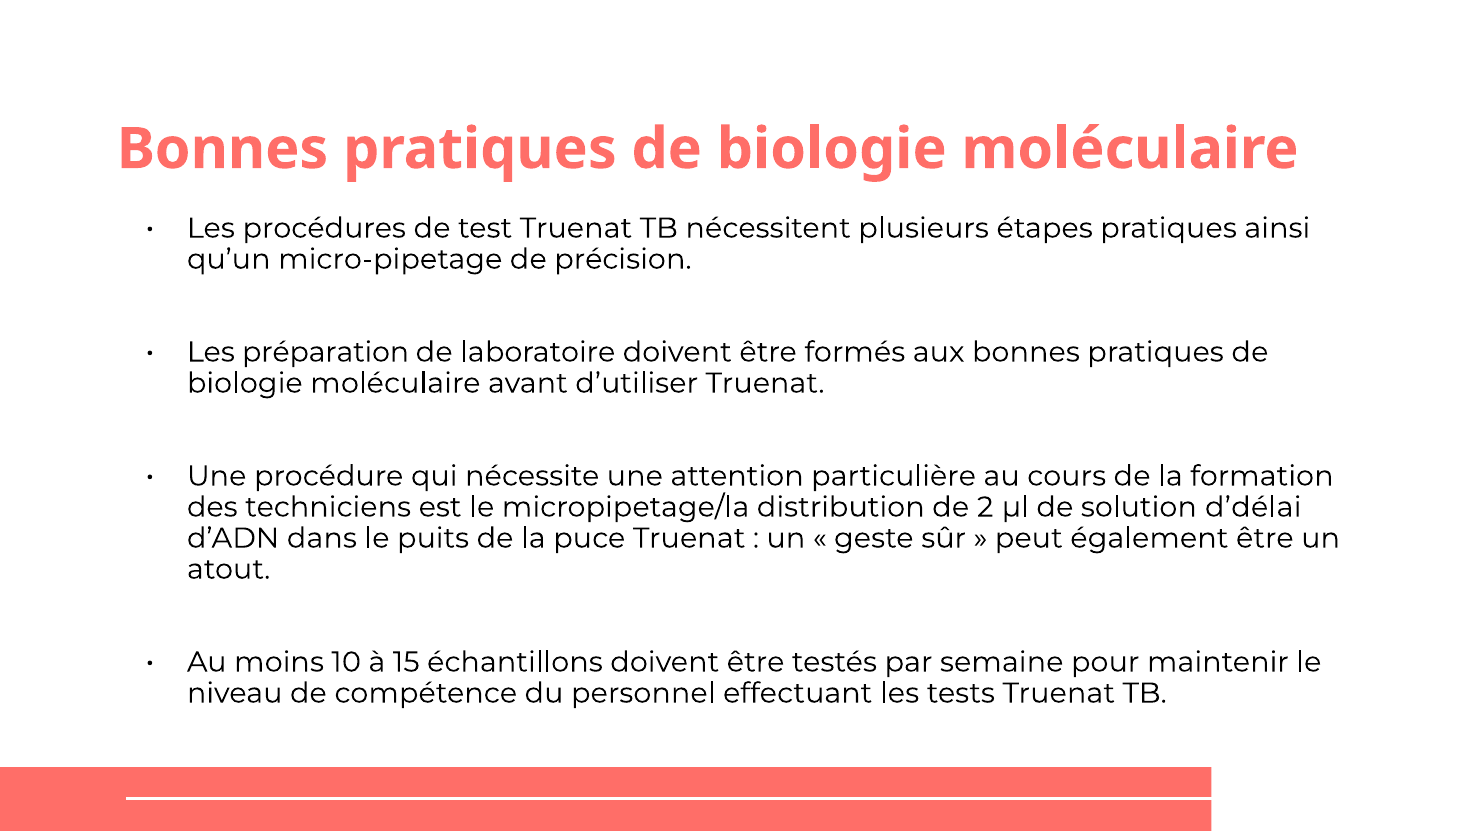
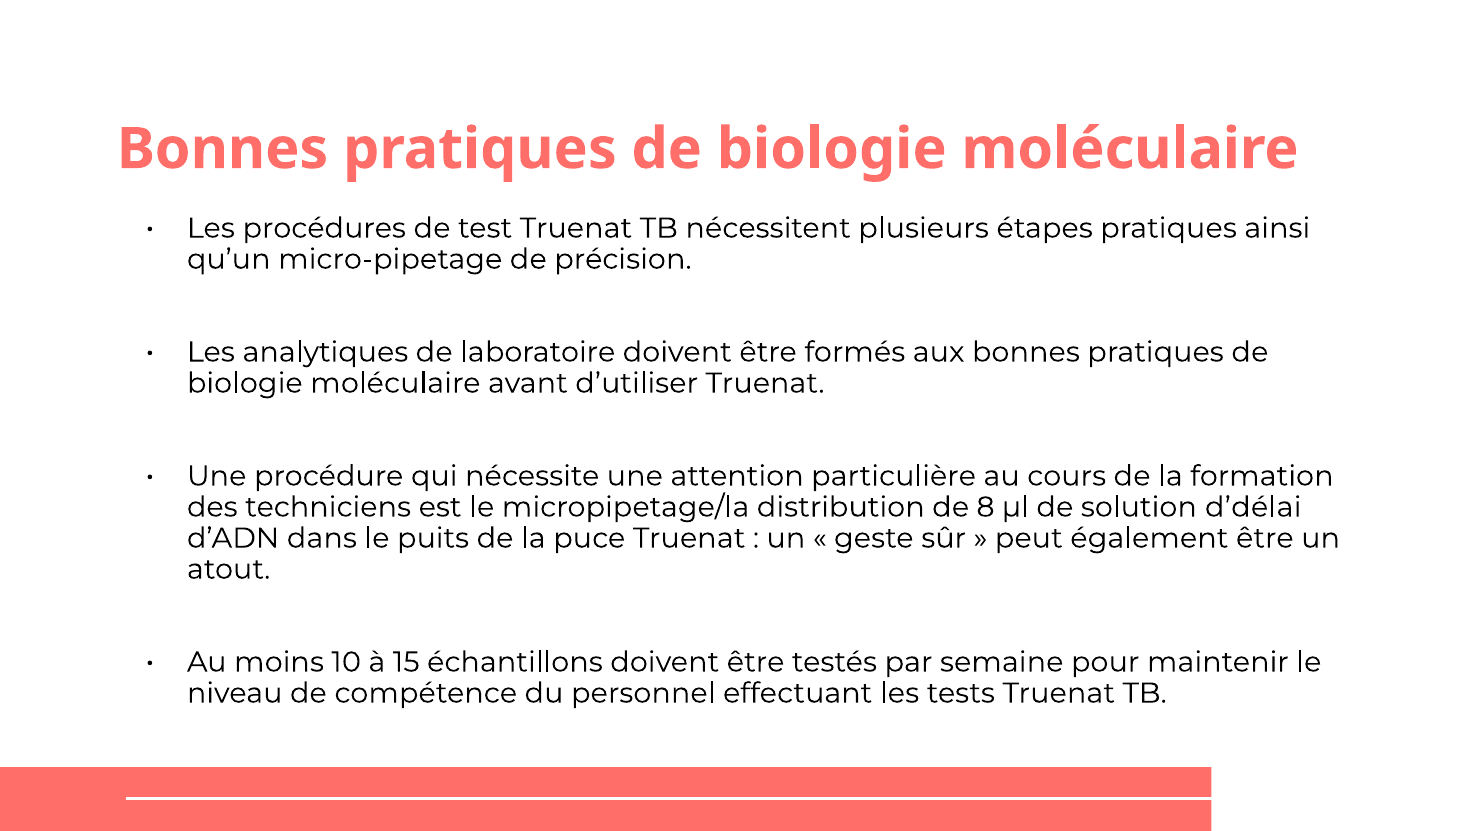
préparation: préparation -> analytiques
2: 2 -> 8
